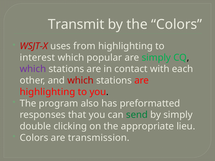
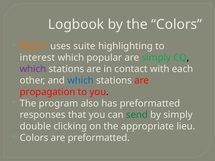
Transmit: Transmit -> Logbook
WSJT-X colour: red -> orange
from: from -> suite
which at (81, 81) colour: red -> blue
highlighting at (47, 92): highlighting -> propagation
are transmission: transmission -> preformatted
